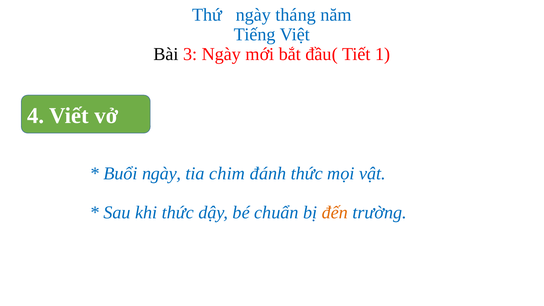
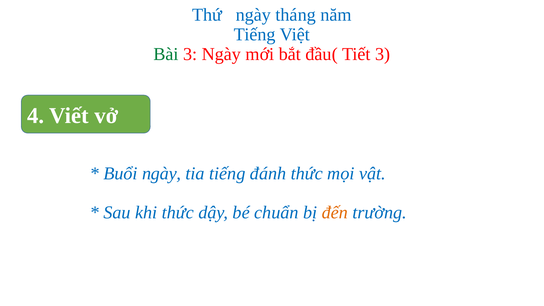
Bài colour: black -> green
Tiết 1: 1 -> 3
tia chim: chim -> tiếng
